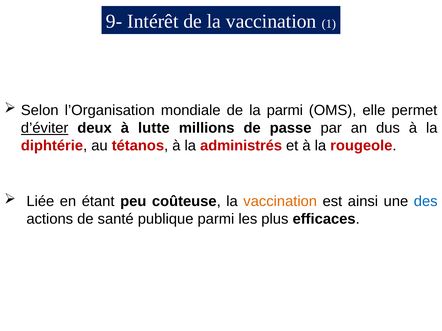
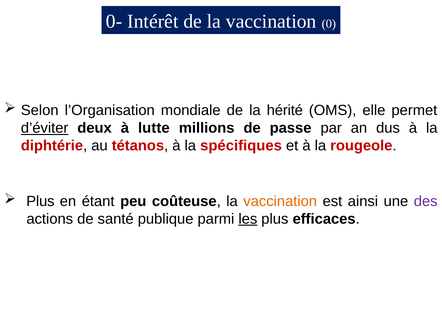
9-: 9- -> 0-
1: 1 -> 0
la parmi: parmi -> hérité
administrés: administrés -> spécifiques
Liée at (40, 202): Liée -> Plus
des colour: blue -> purple
les underline: none -> present
